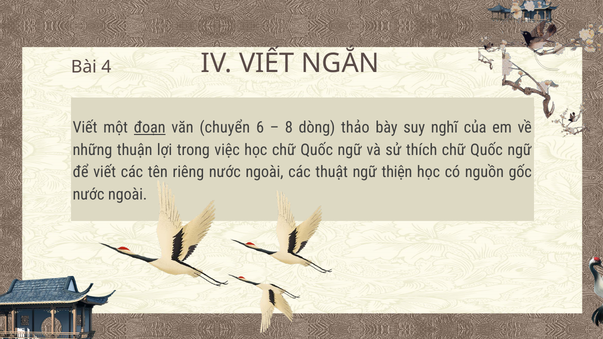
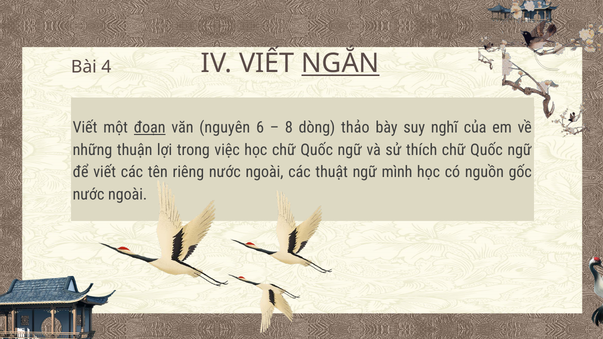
NGẮN underline: none -> present
chuyển: chuyển -> nguyên
thiện: thiện -> mình
